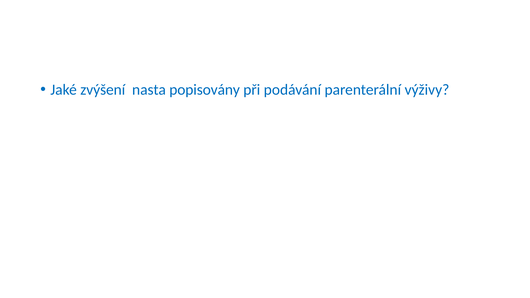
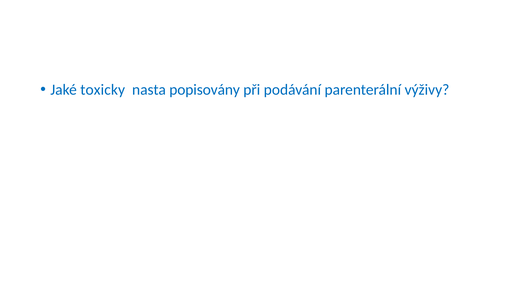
zvýšení: zvýšení -> toxicky
